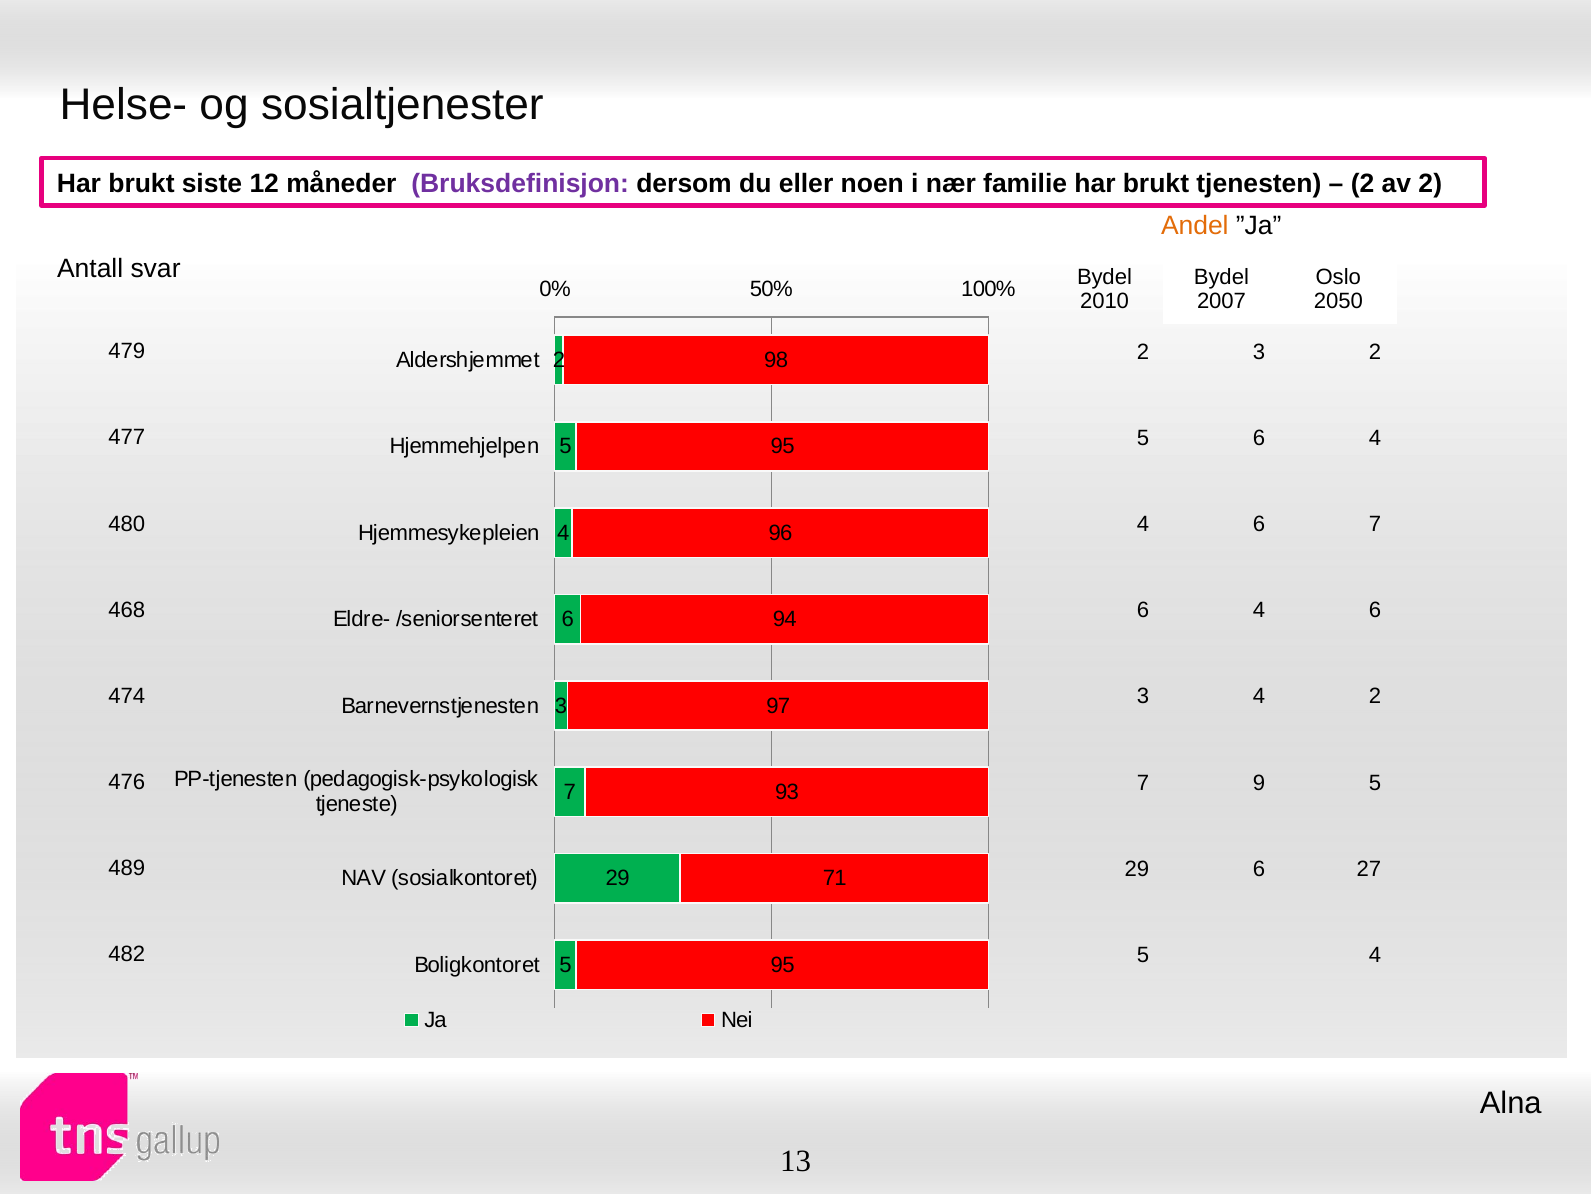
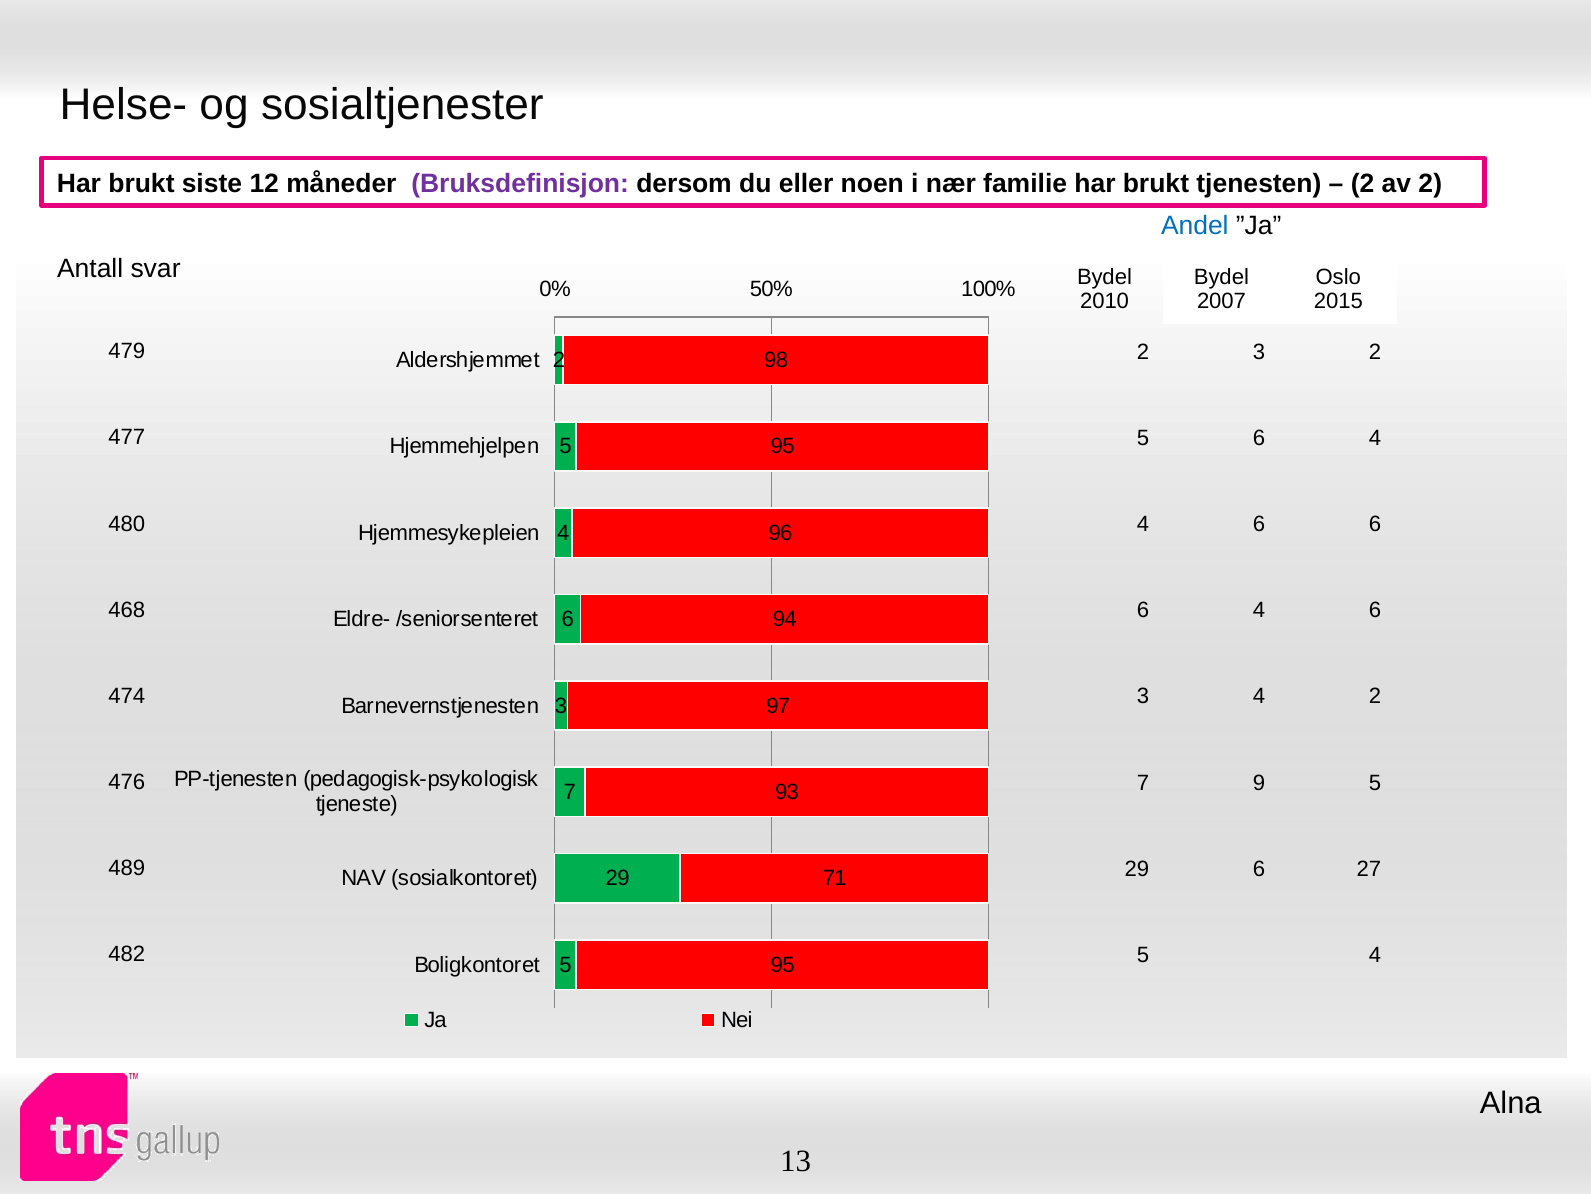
Andel colour: orange -> blue
2050: 2050 -> 2015
4 6 7: 7 -> 6
